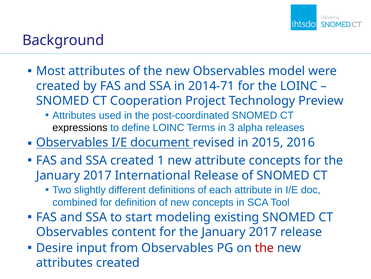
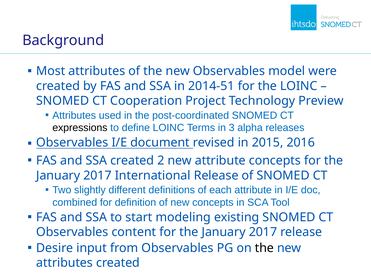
2014-71: 2014-71 -> 2014-51
1: 1 -> 2
the at (264, 247) colour: red -> black
